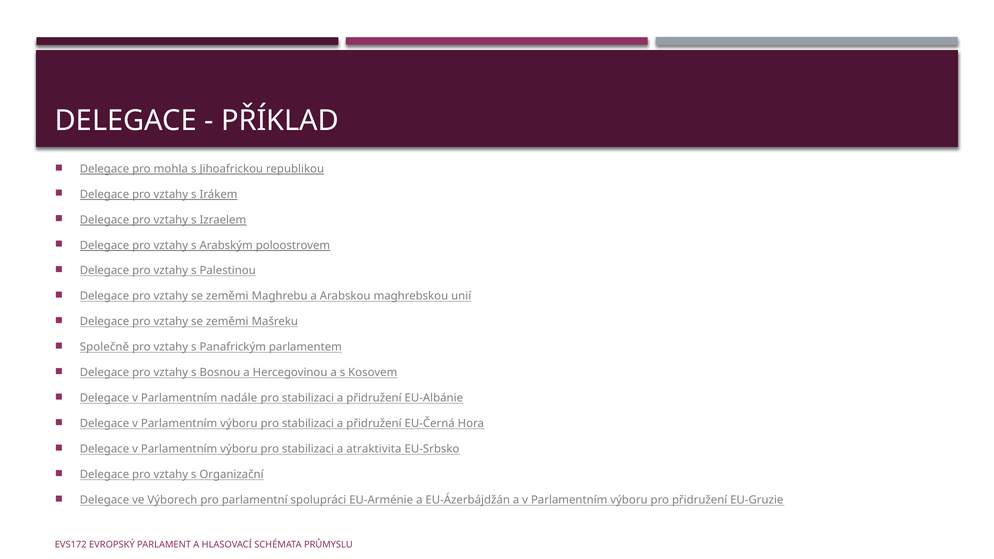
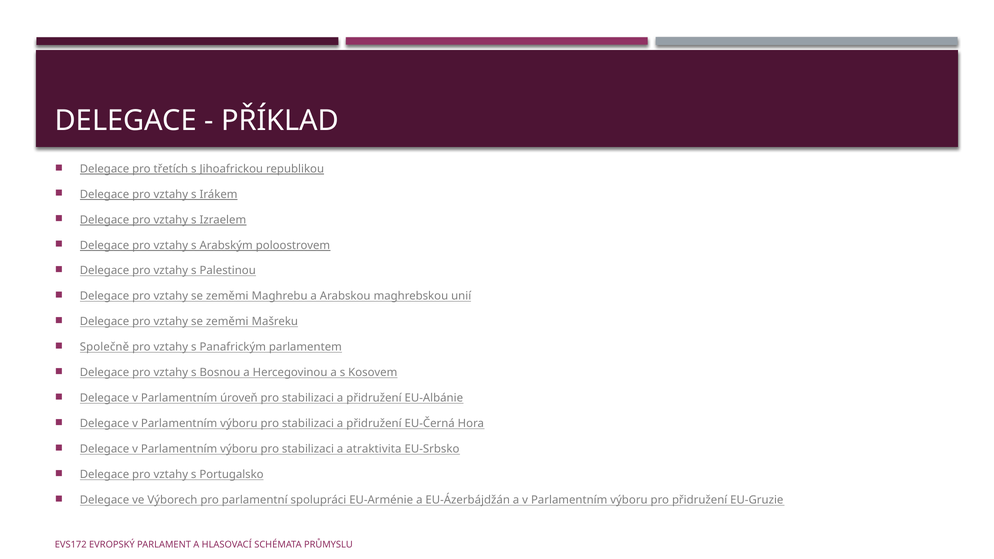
mohla: mohla -> třetích
nadále: nadále -> úroveň
Organizační: Organizační -> Portugalsko
